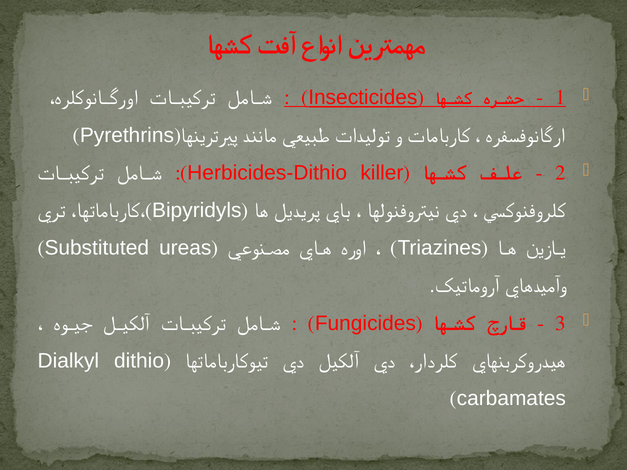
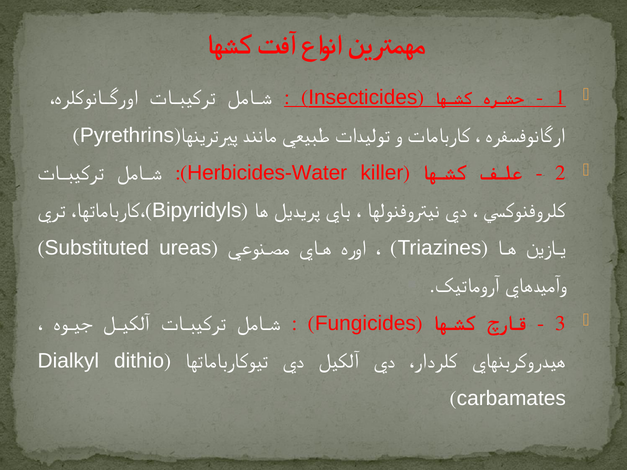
Herbicides-Dithio: Herbicides-Dithio -> Herbicides-Water
